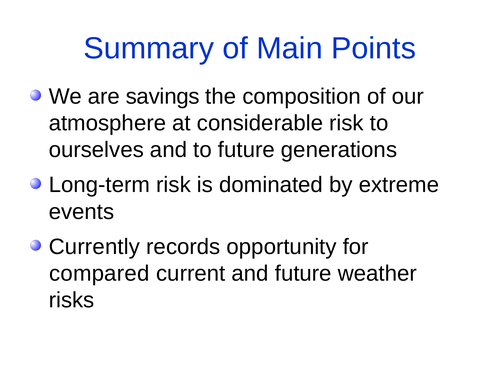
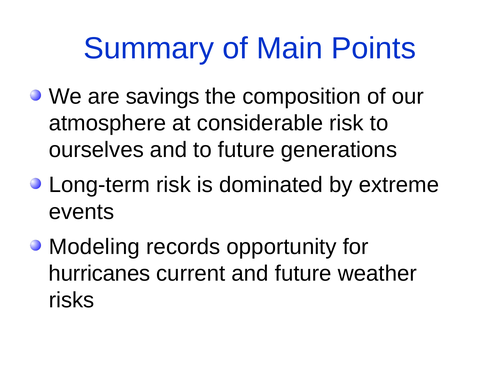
Currently: Currently -> Modeling
compared: compared -> hurricanes
